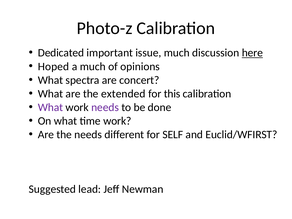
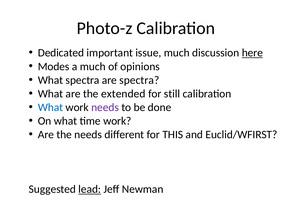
Hoped: Hoped -> Modes
are concert: concert -> spectra
this: this -> still
What at (50, 107) colour: purple -> blue
SELF: SELF -> THIS
lead underline: none -> present
